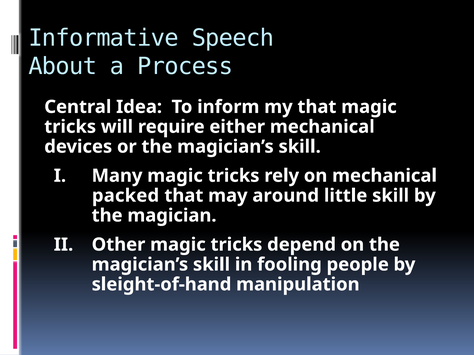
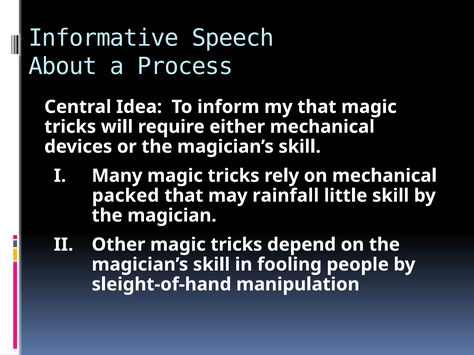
around: around -> rainfall
